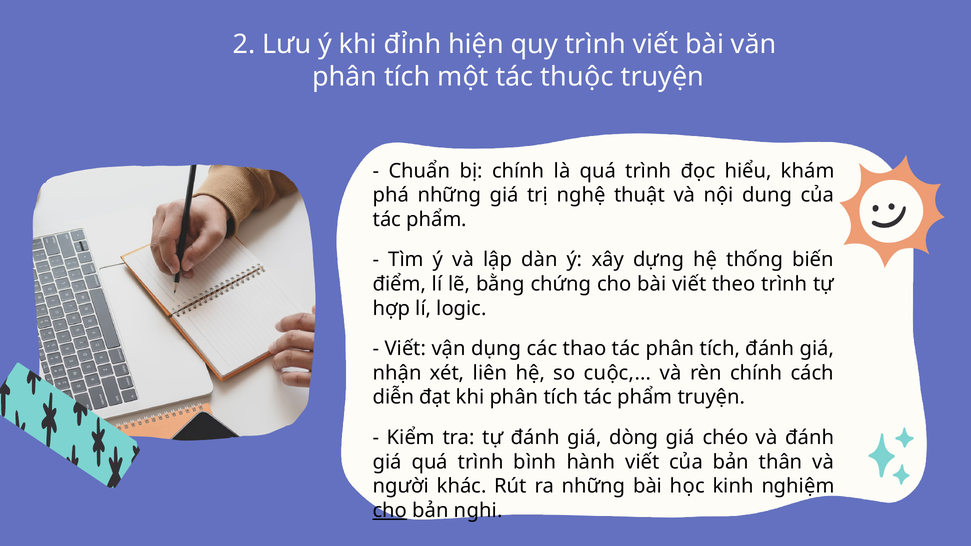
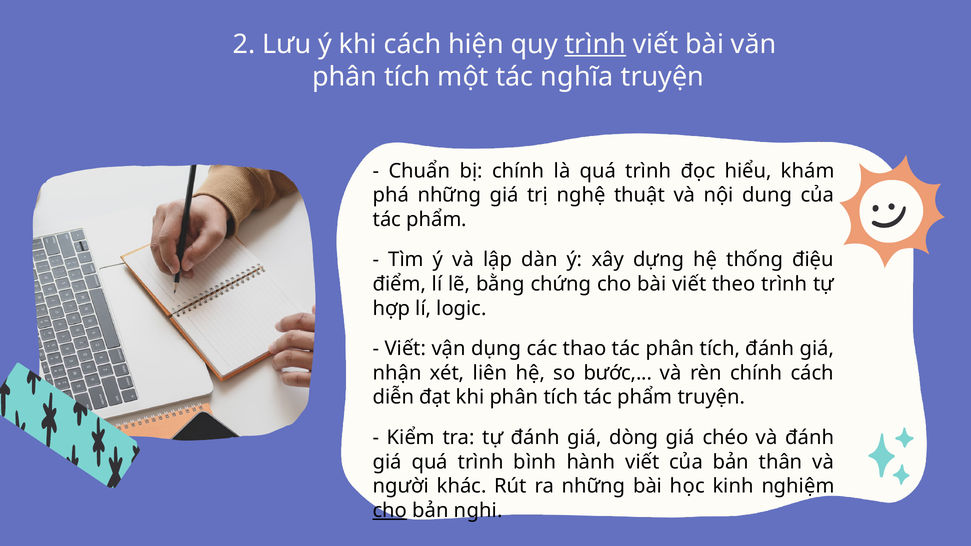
khi đỉnh: đỉnh -> cách
trình at (595, 44) underline: none -> present
thuộc: thuộc -> nghĩa
biến: biến -> điệu
cuộc: cuộc -> bước
